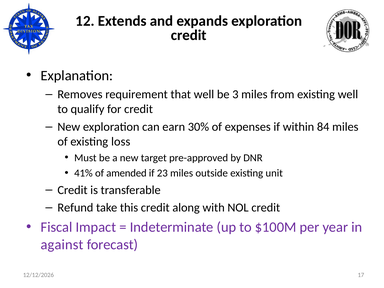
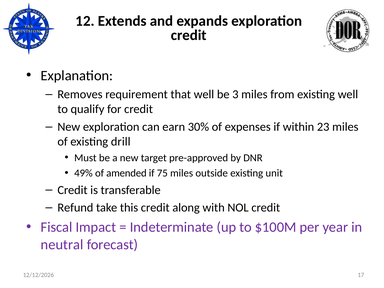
84: 84 -> 23
loss: loss -> drill
41%: 41% -> 49%
23: 23 -> 75
against: against -> neutral
